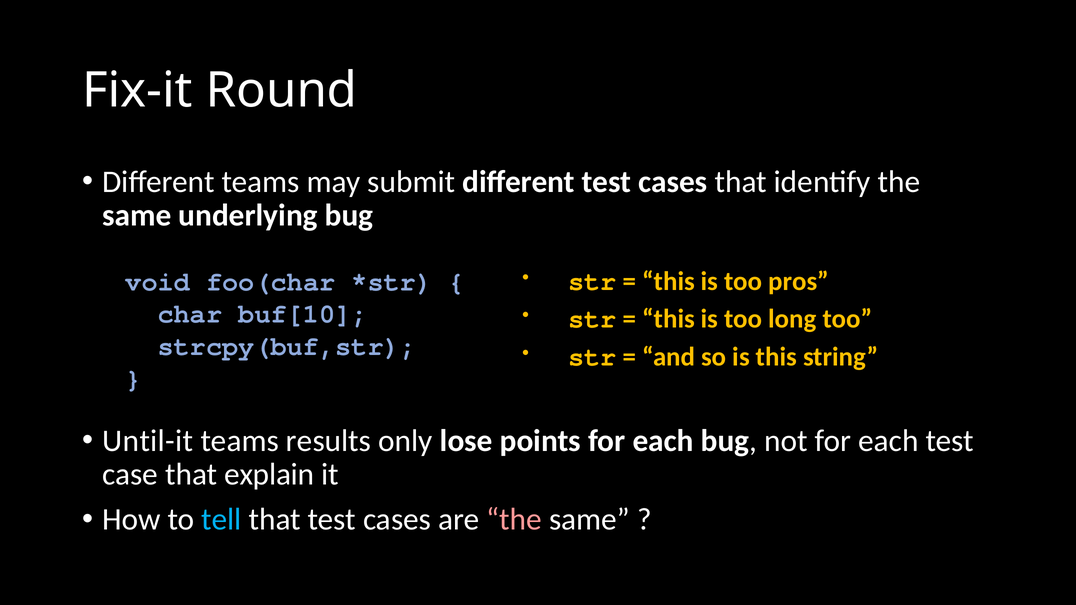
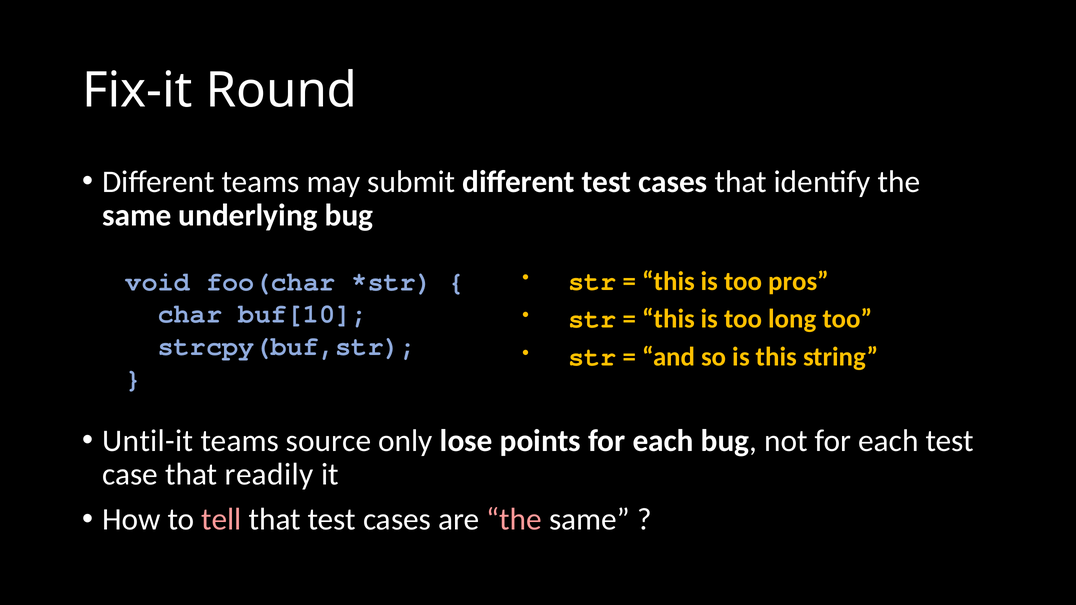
results: results -> source
explain: explain -> readily
tell colour: light blue -> pink
